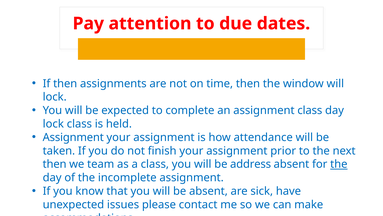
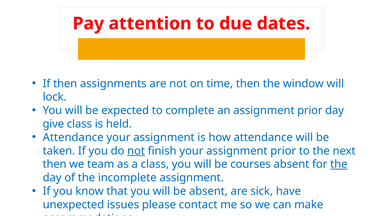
an assignment class: class -> prior
lock at (53, 124): lock -> give
Assignment at (73, 137): Assignment -> Attendance
not at (136, 150) underline: none -> present
address: address -> courses
